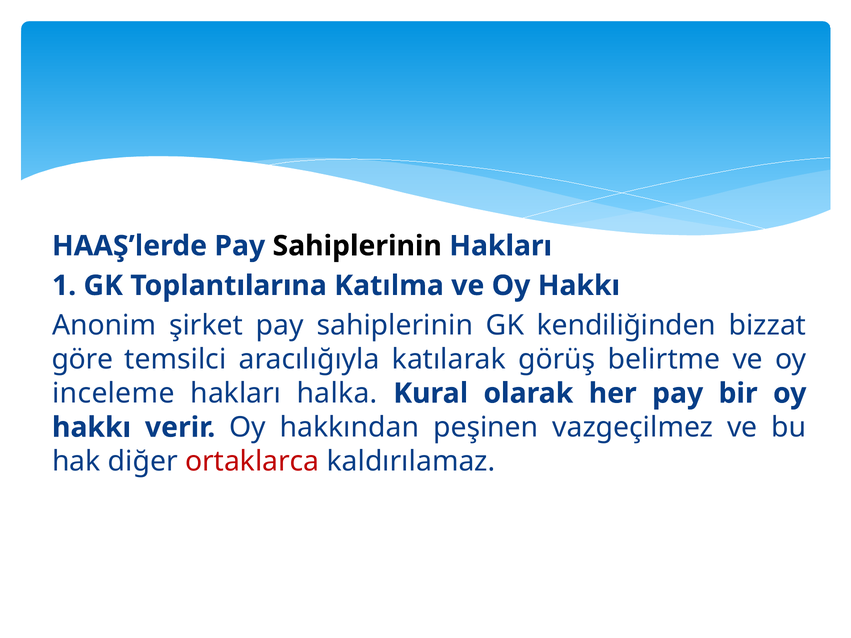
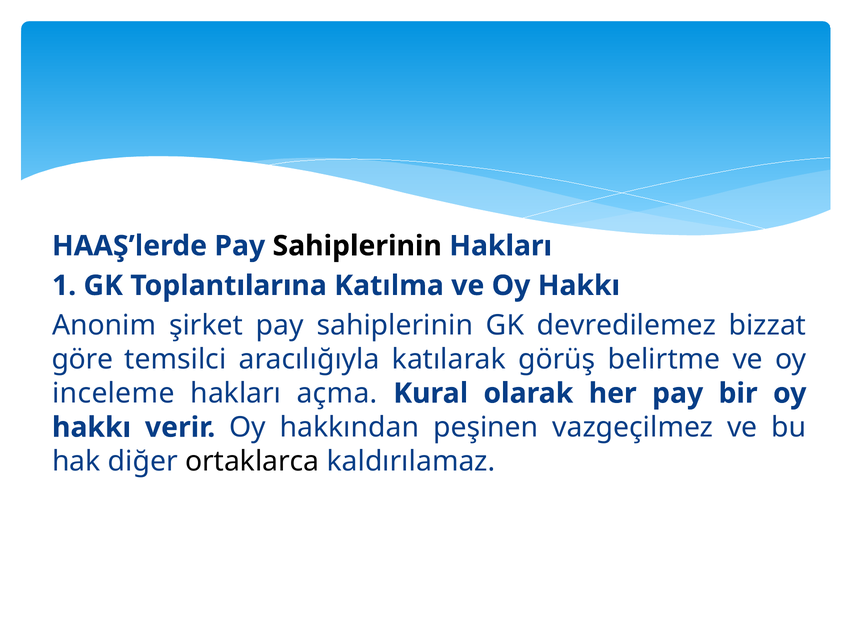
kendiliğinden: kendiliğinden -> devredilemez
halka: halka -> açma
ortaklarca colour: red -> black
